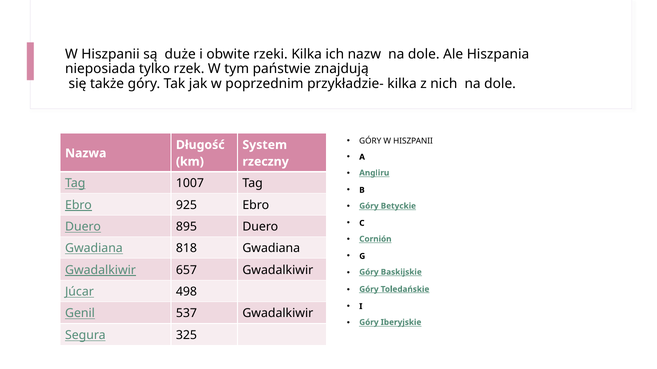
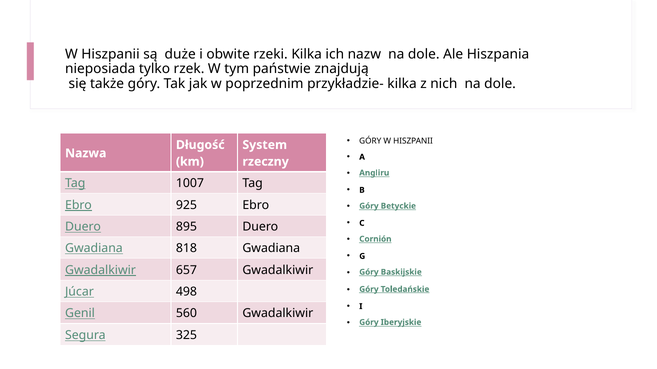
537: 537 -> 560
